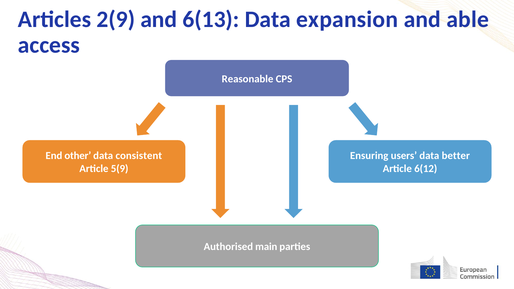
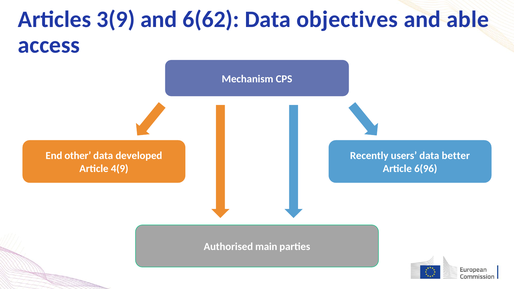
2(9: 2(9 -> 3(9
6(13: 6(13 -> 6(62
expansion: expansion -> objectives
Reasonable: Reasonable -> Mechanism
consistent: consistent -> developed
Ensuring: Ensuring -> Recently
5(9: 5(9 -> 4(9
6(12: 6(12 -> 6(96
